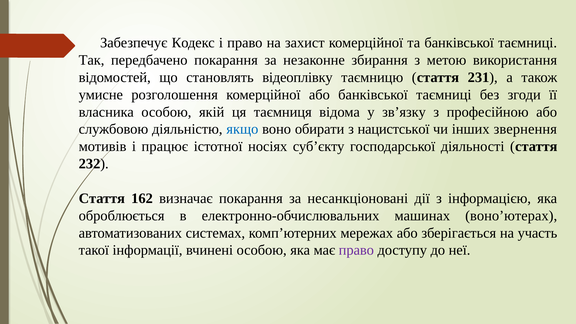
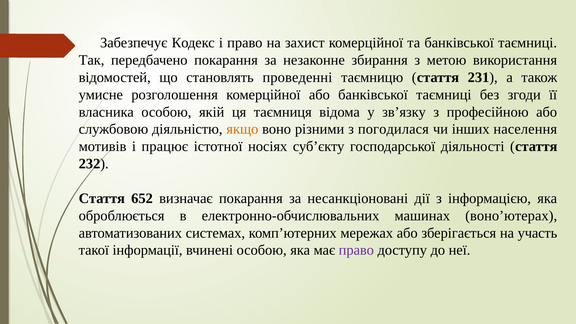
відеоплівку: відеоплівку -> проведенні
якщо colour: blue -> orange
обирати: обирати -> різними
нацистської: нацистської -> погодилася
звернення: звернення -> населення
162: 162 -> 652
